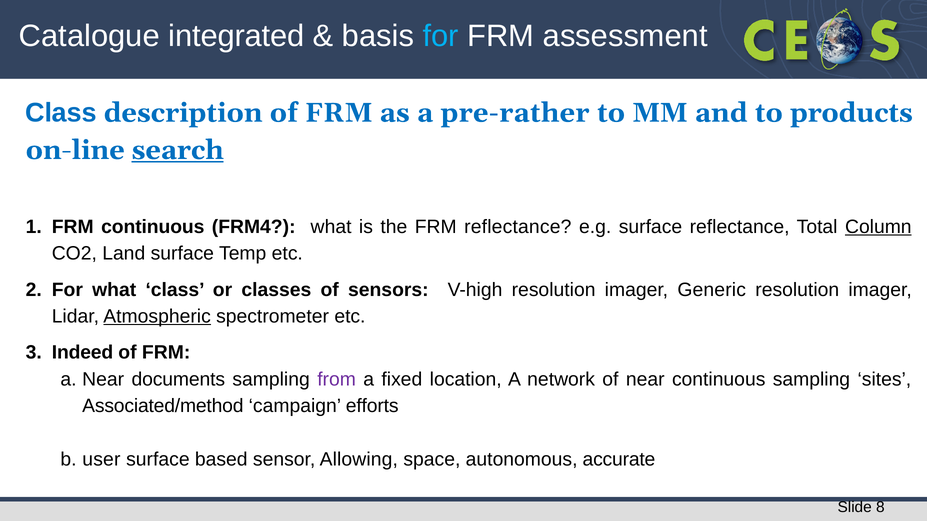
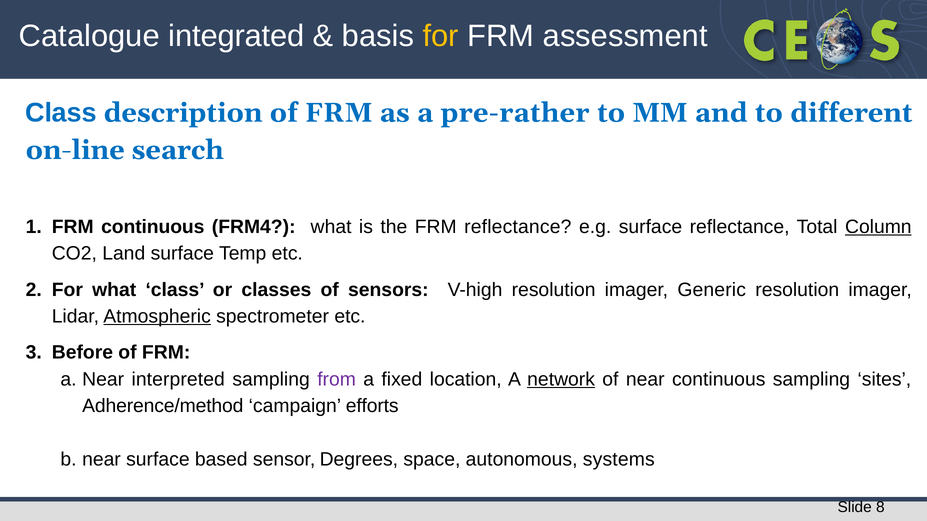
for at (441, 36) colour: light blue -> yellow
products: products -> different
search underline: present -> none
Indeed: Indeed -> Before
documents: documents -> interpreted
network underline: none -> present
Associated/method: Associated/method -> Adherence/method
user at (101, 460): user -> near
Allowing: Allowing -> Degrees
accurate: accurate -> systems
